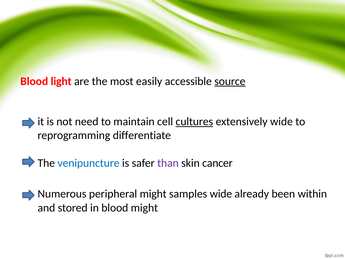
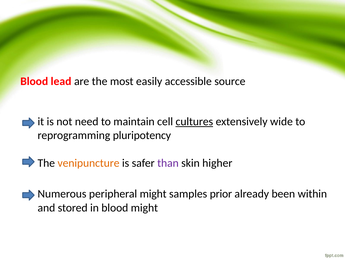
light: light -> lead
source underline: present -> none
differentiate: differentiate -> pluripotency
venipuncture colour: blue -> orange
cancer: cancer -> higher
samples wide: wide -> prior
